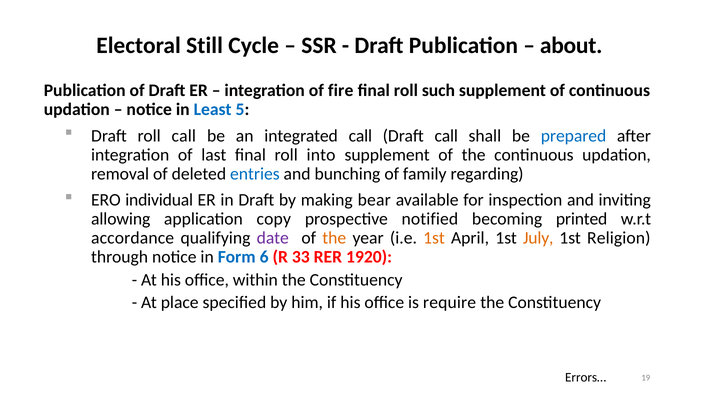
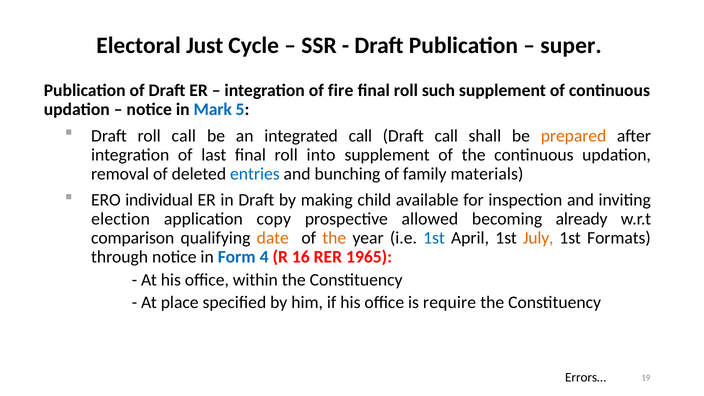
Still: Still -> Just
about: about -> super
Least: Least -> Mark
prepared colour: blue -> orange
regarding: regarding -> materials
bear: bear -> child
allowing: allowing -> election
notified: notified -> allowed
printed: printed -> already
accordance: accordance -> comparison
date colour: purple -> orange
1st at (434, 238) colour: orange -> blue
Religion: Religion -> Formats
6: 6 -> 4
33: 33 -> 16
1920: 1920 -> 1965
